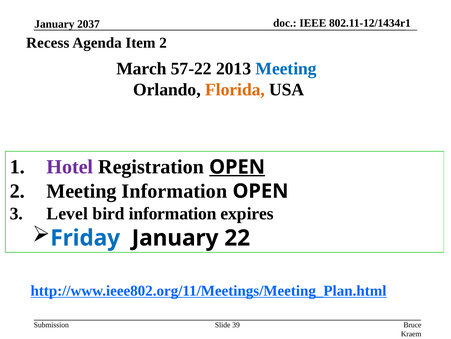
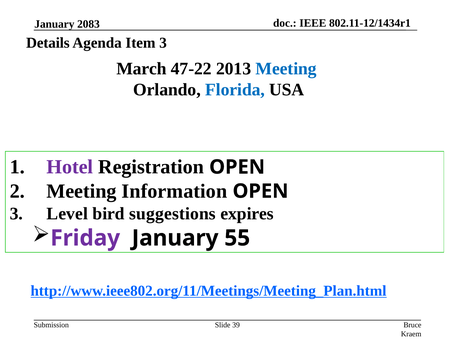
2037: 2037 -> 2083
Recess: Recess -> Details
Item 2: 2 -> 3
57-22: 57-22 -> 47-22
Florida colour: orange -> blue
OPEN at (237, 167) underline: present -> none
bird information: information -> suggestions
Friday colour: blue -> purple
22: 22 -> 55
